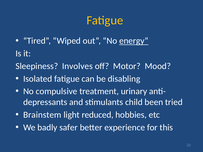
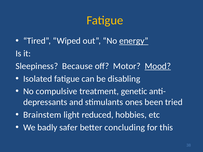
Involves: Involves -> Because
Mood underline: none -> present
urinary: urinary -> genetic
child: child -> ones
experience: experience -> concluding
